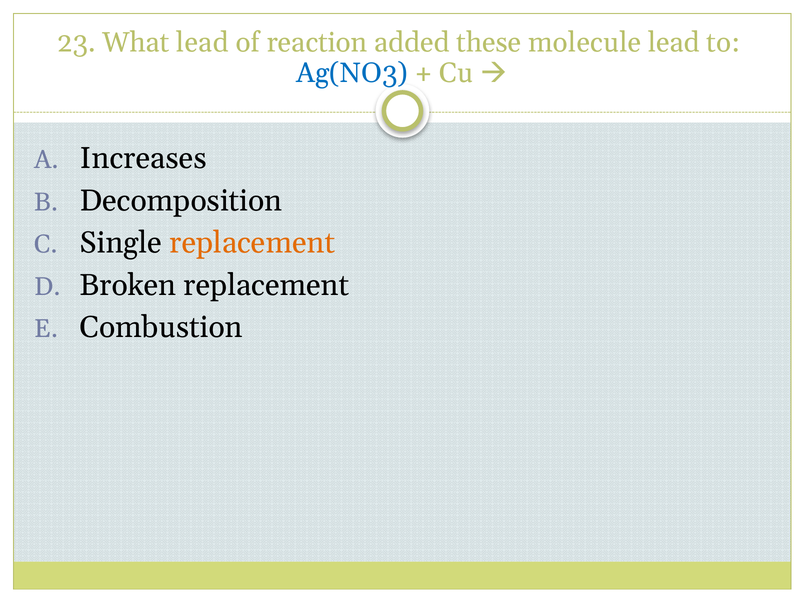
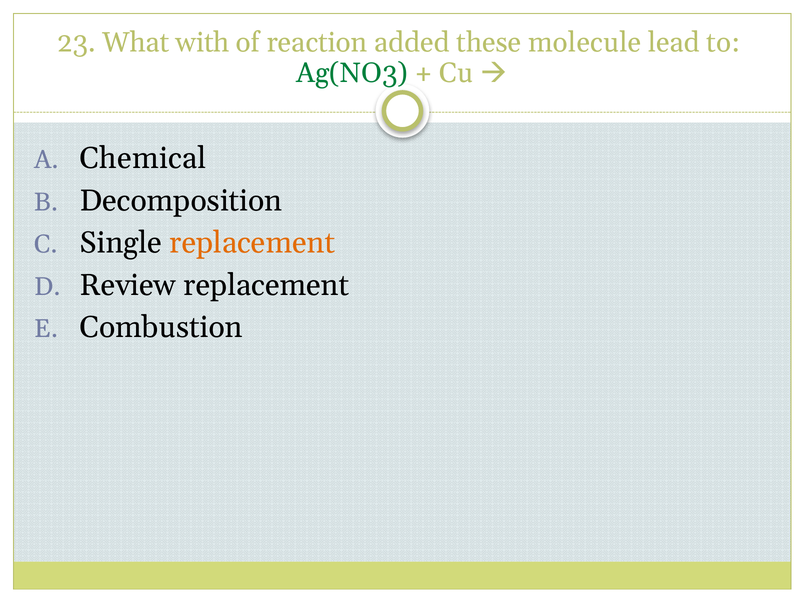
What lead: lead -> with
Ag(NO3 colour: blue -> green
Increases: Increases -> Chemical
Broken: Broken -> Review
